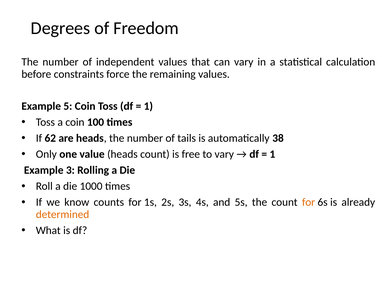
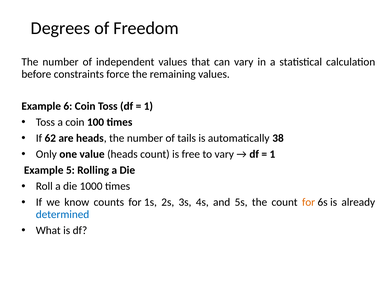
5: 5 -> 6
3: 3 -> 5
determined colour: orange -> blue
